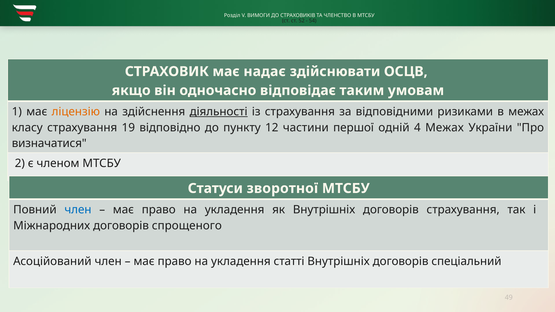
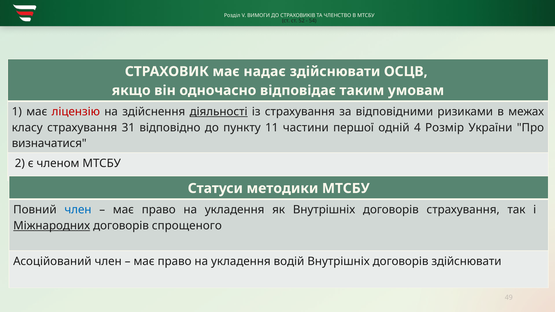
ліцензію colour: orange -> red
19: 19 -> 31
12: 12 -> 11
4 Межах: Межах -> Розмір
зворотної: зворотної -> методики
Міжнародних underline: none -> present
статті: статті -> водій
договорів спеціальний: спеціальний -> здійснювати
